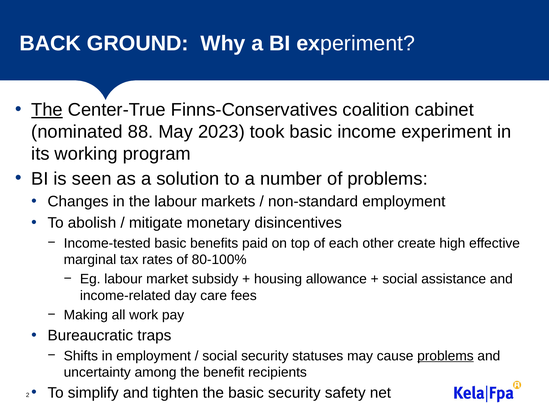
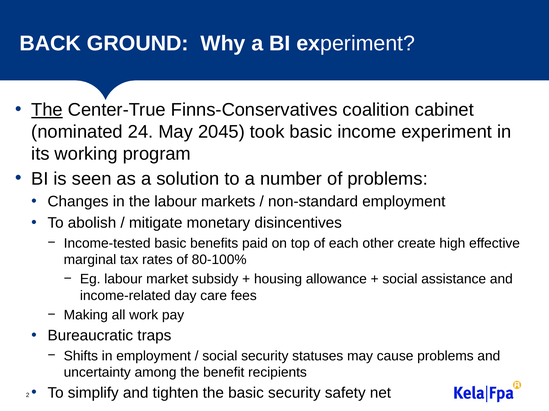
88: 88 -> 24
2023: 2023 -> 2045
problems at (445, 356) underline: present -> none
